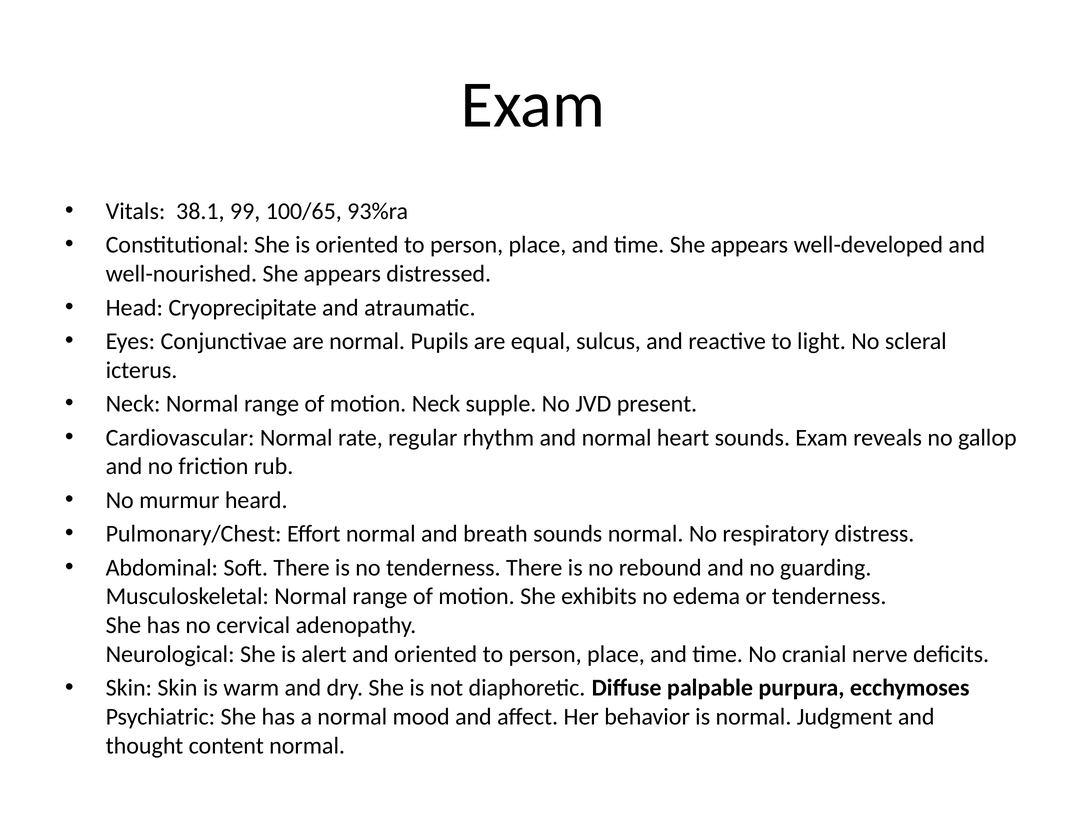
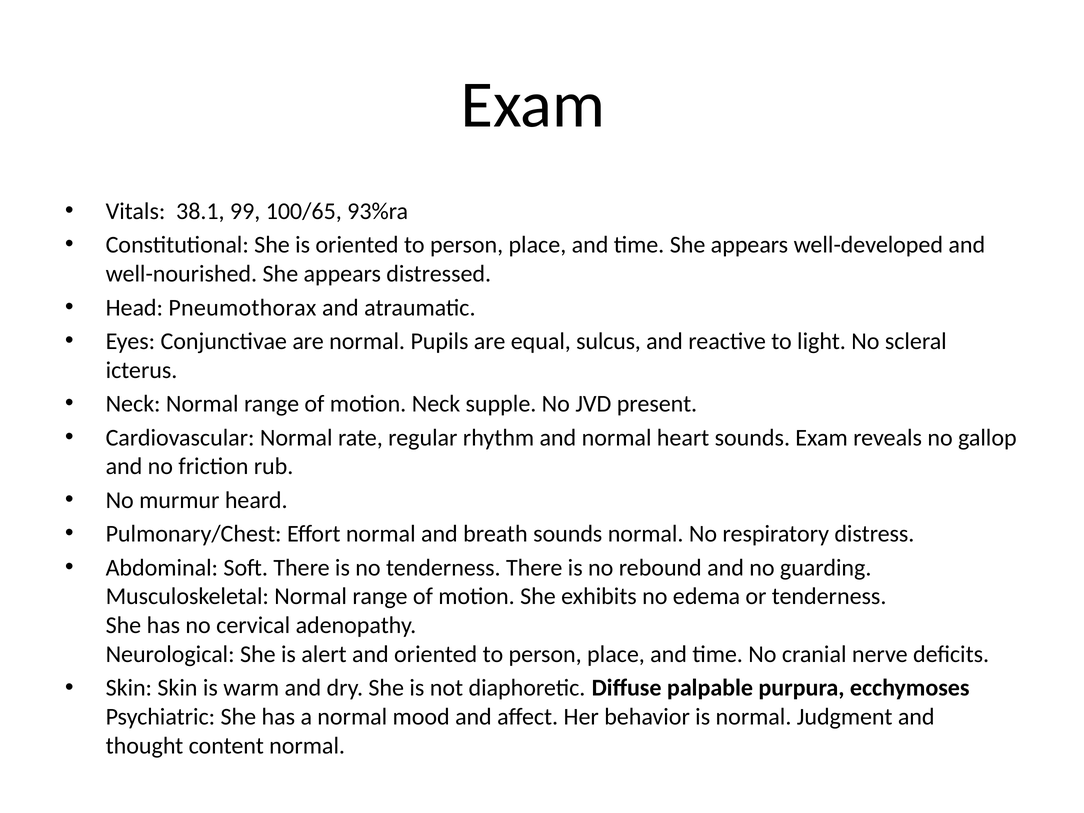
Cryoprecipitate: Cryoprecipitate -> Pneumothorax
